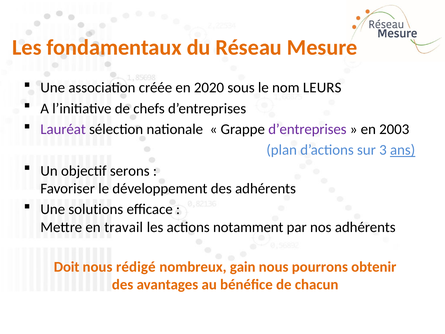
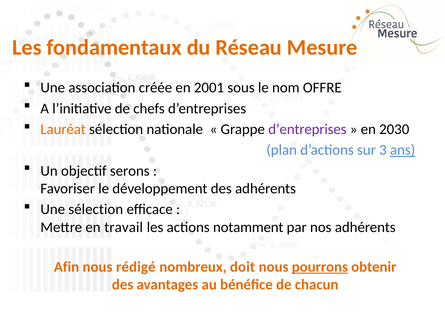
2020: 2020 -> 2001
LEURS: LEURS -> OFFRE
Lauréat colour: purple -> orange
2003: 2003 -> 2030
Une solutions: solutions -> sélection
Doit: Doit -> Afin
gain: gain -> doit
pourrons underline: none -> present
